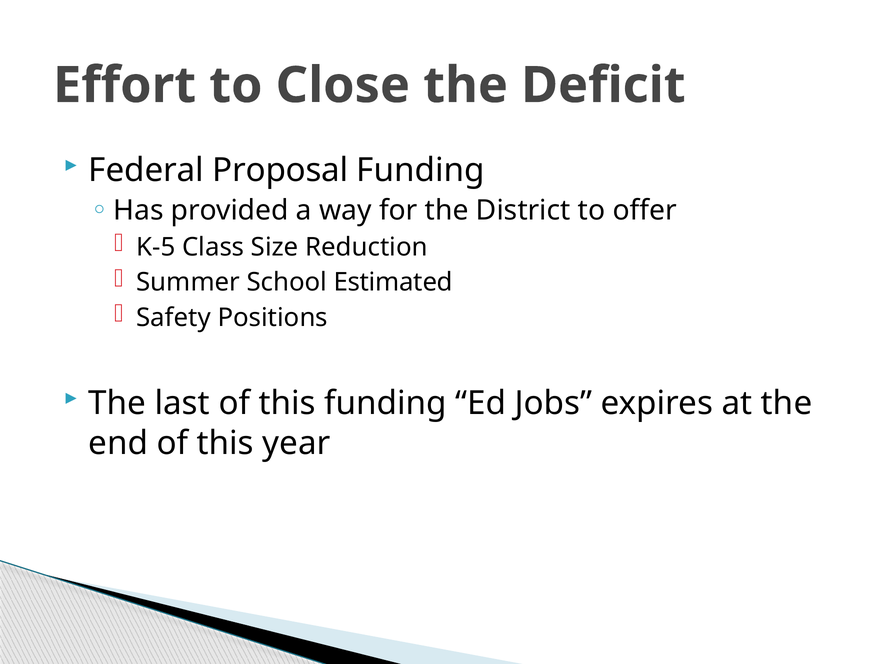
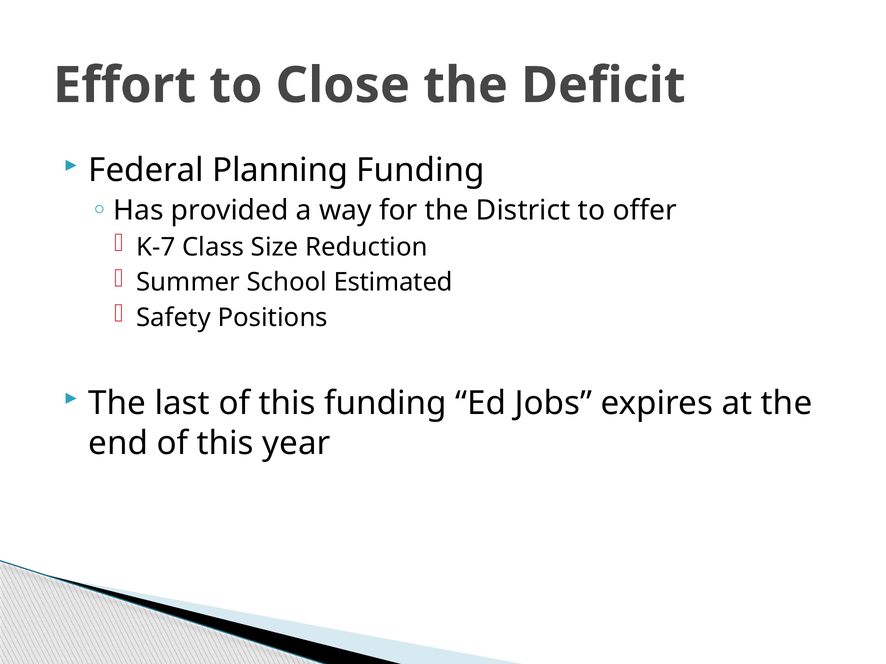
Proposal: Proposal -> Planning
K-5: K-5 -> K-7
